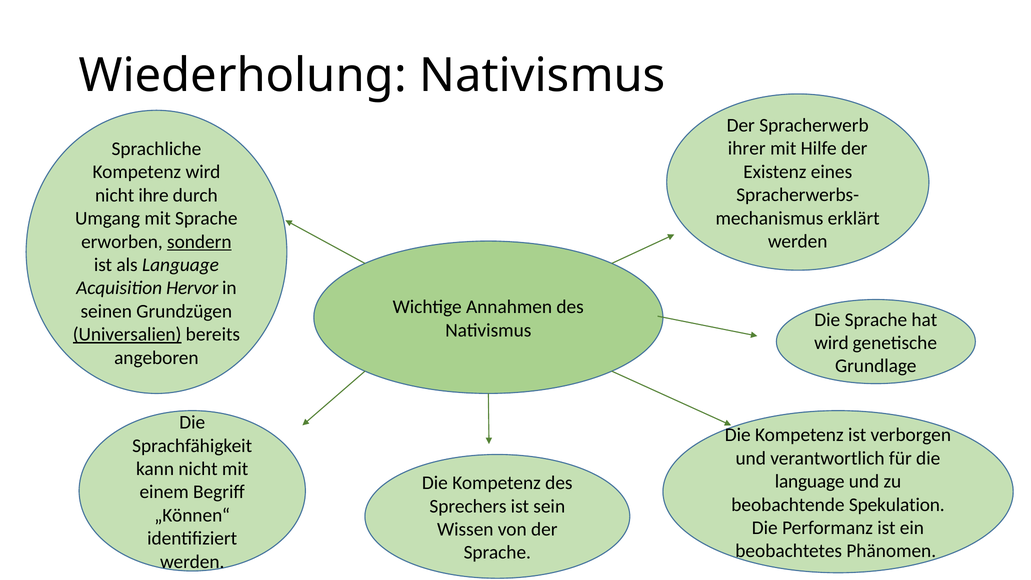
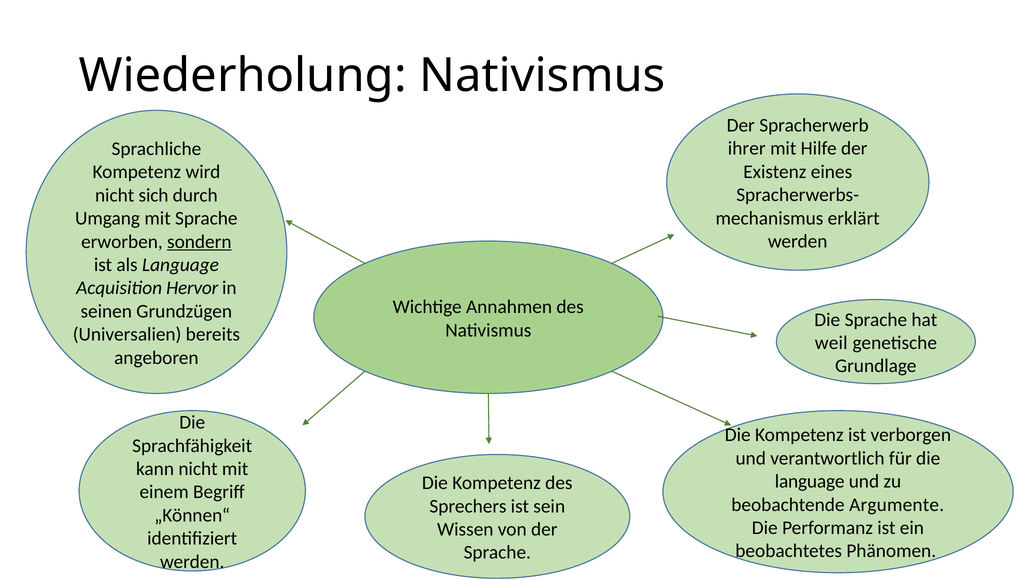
ihre: ihre -> sich
Universalien underline: present -> none
wird at (831, 343): wird -> weil
Spekulation: Spekulation -> Argumente
